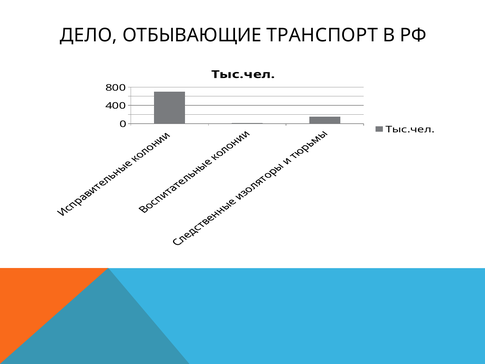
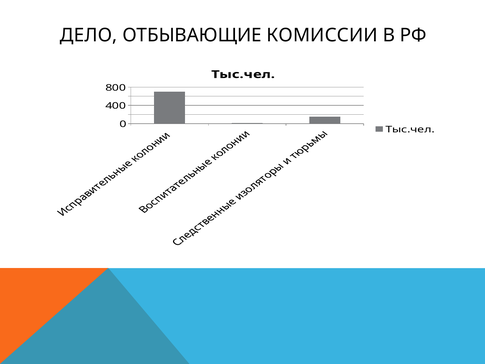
ТРАНСПОРТ: ТРАНСПОРТ -> КОМИССИИ
